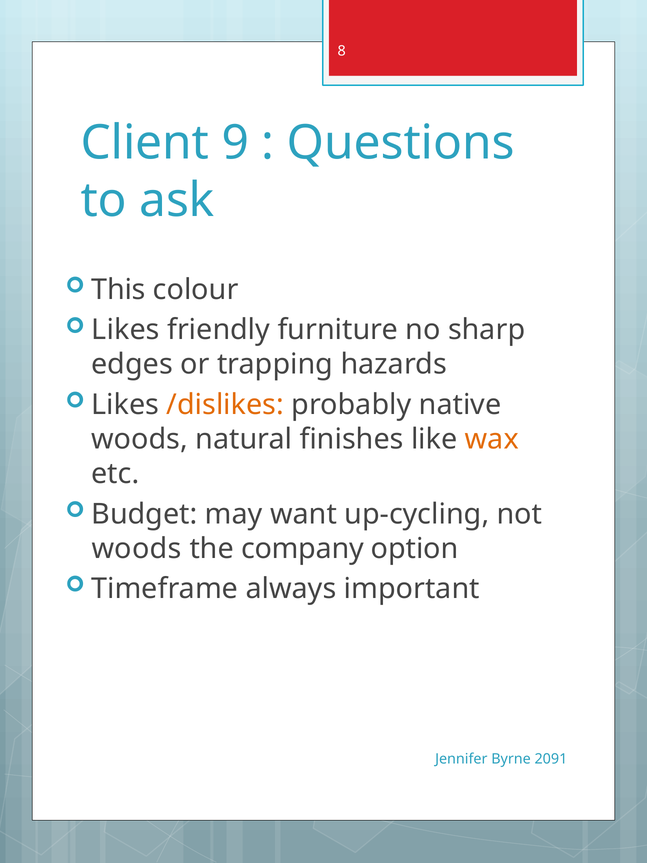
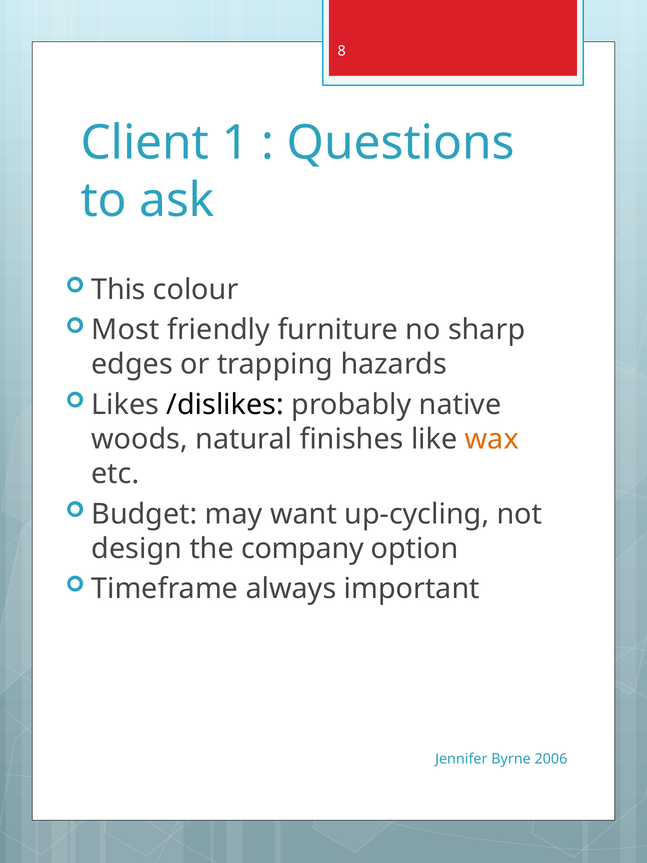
9: 9 -> 1
Likes at (125, 330): Likes -> Most
/dislikes colour: orange -> black
woods at (137, 548): woods -> design
2091: 2091 -> 2006
